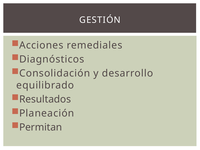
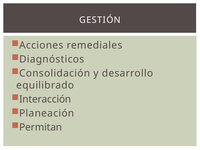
Resultados: Resultados -> Interacción
